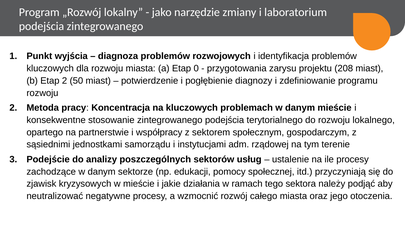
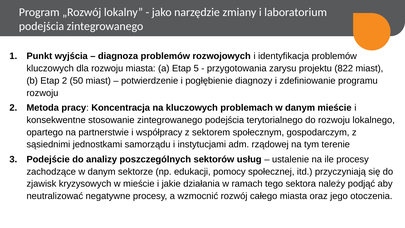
0: 0 -> 5
208: 208 -> 822
